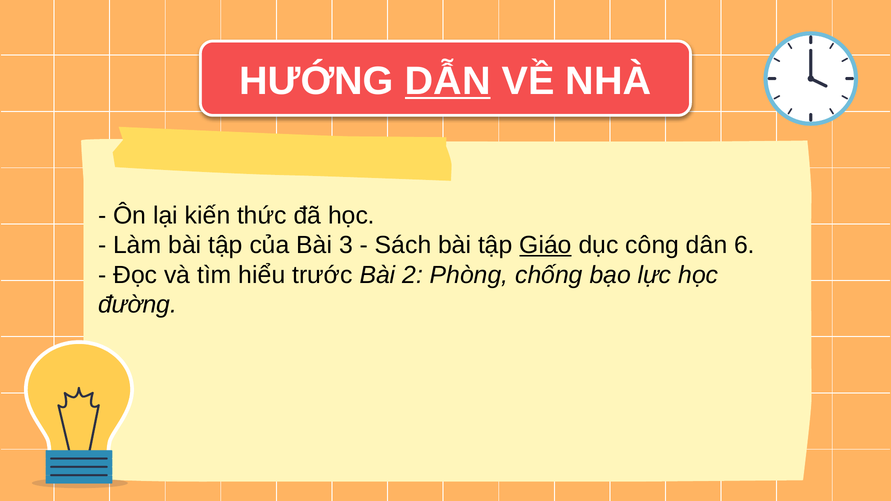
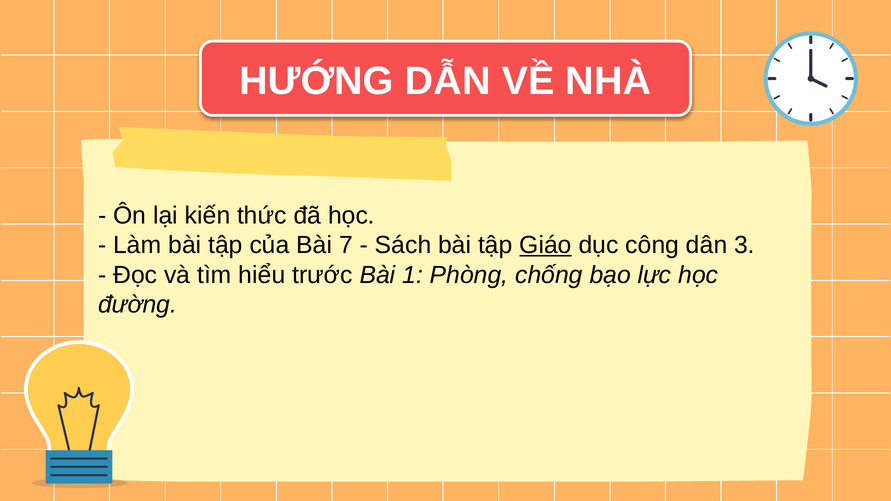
DẪN underline: present -> none
3: 3 -> 7
6: 6 -> 3
2: 2 -> 1
